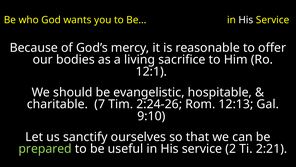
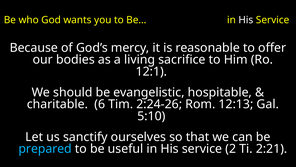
7: 7 -> 6
9:10: 9:10 -> 5:10
prepared colour: light green -> light blue
